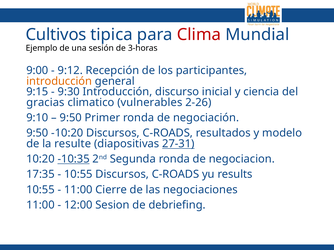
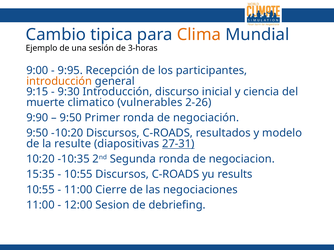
Cultivos: Cultivos -> Cambio
Clima colour: red -> orange
9:12: 9:12 -> 9:95
gracias: gracias -> muerte
9:10: 9:10 -> 9:90
-10:35 underline: present -> none
17:35: 17:35 -> 15:35
